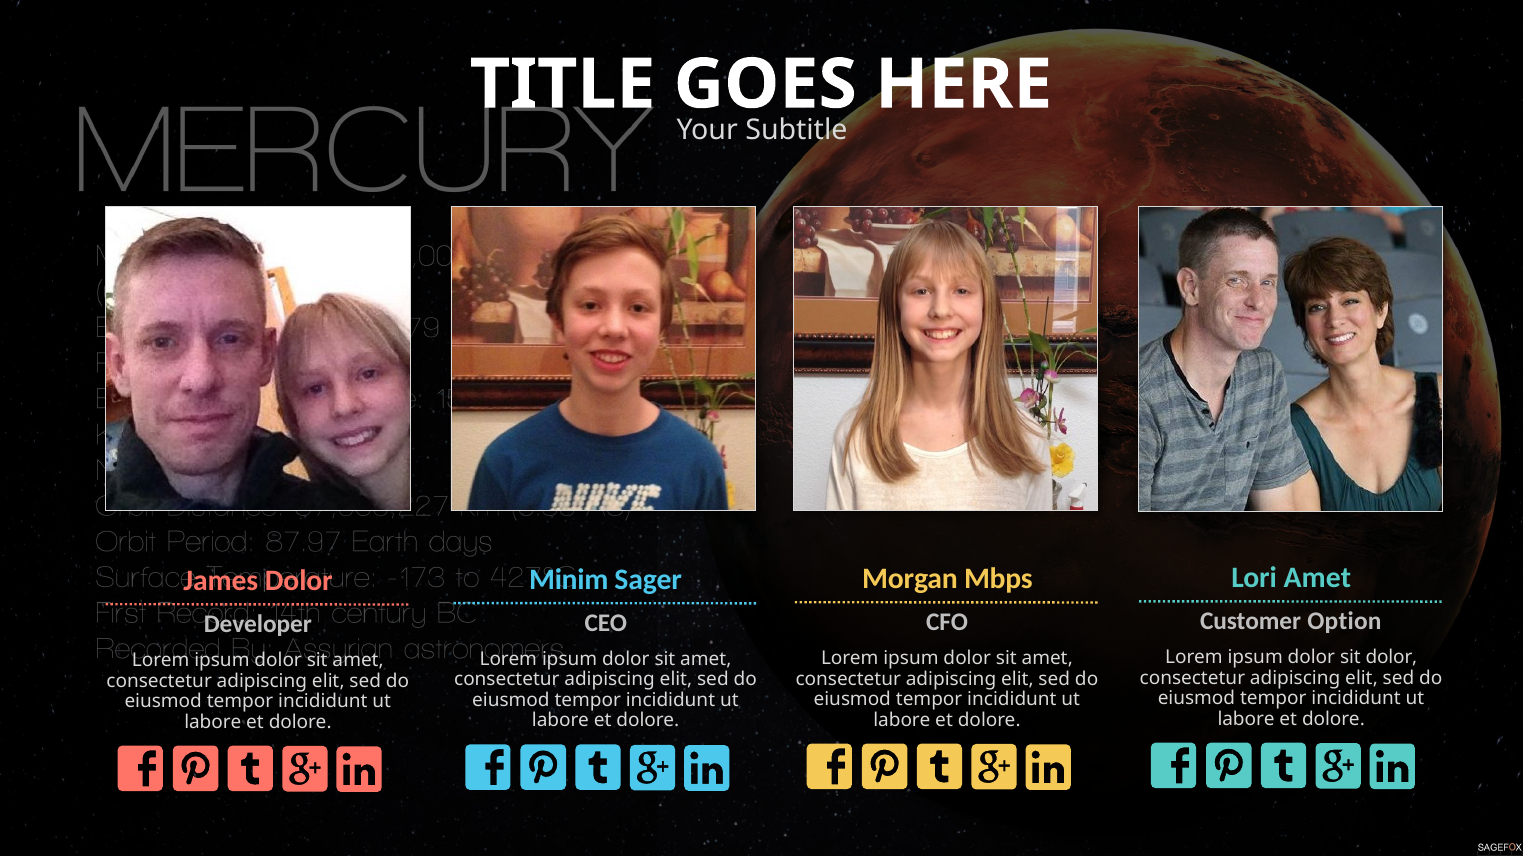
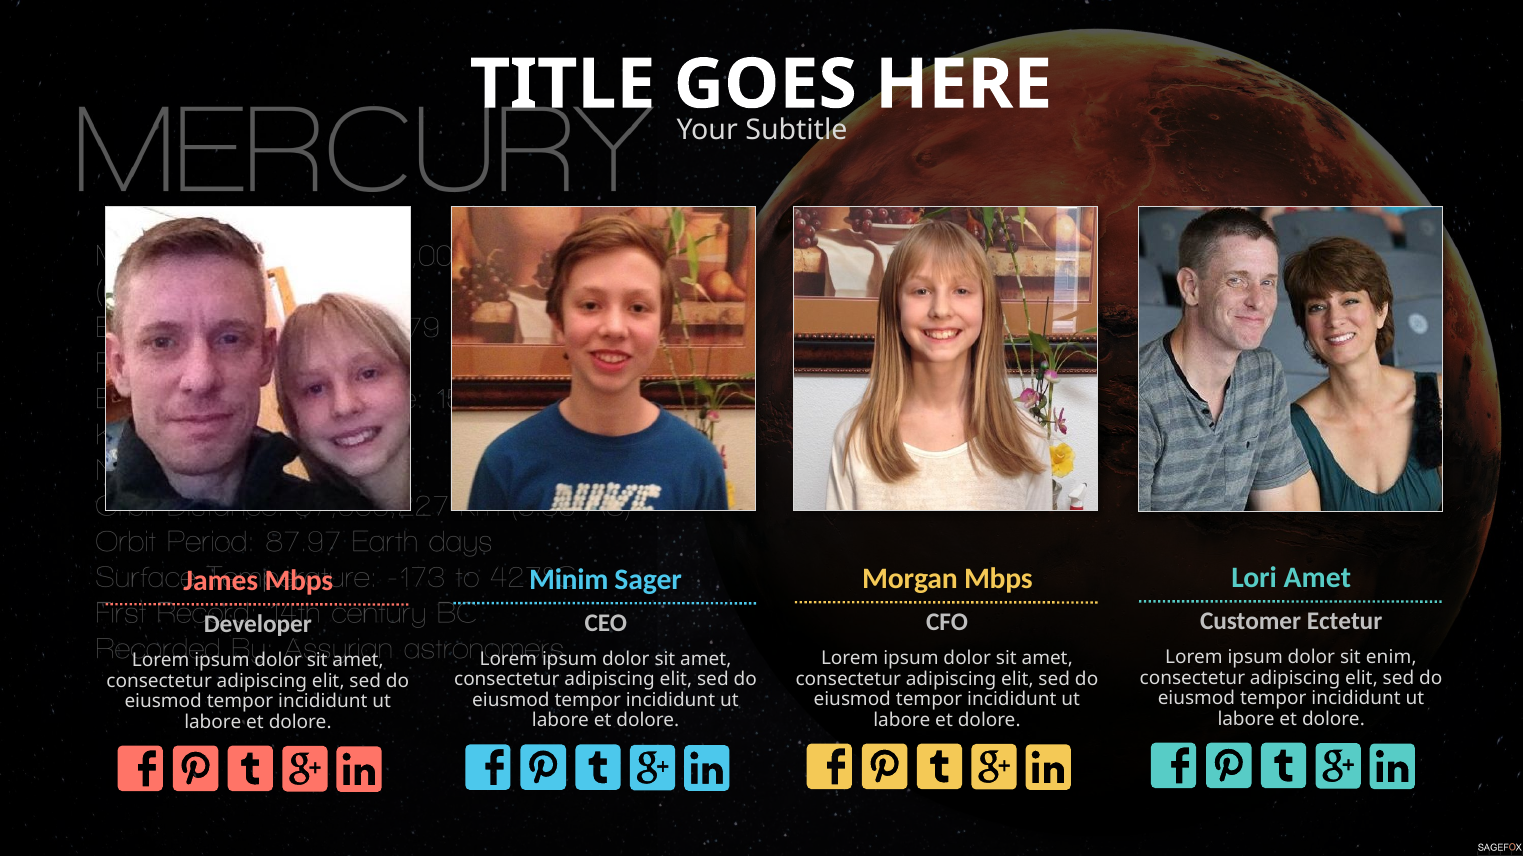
James Dolor: Dolor -> Mbps
Option: Option -> Ectetur
sit dolor: dolor -> enim
